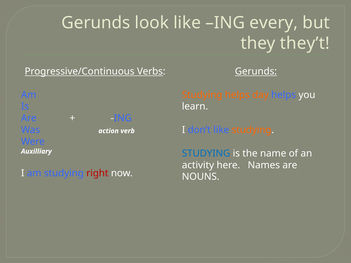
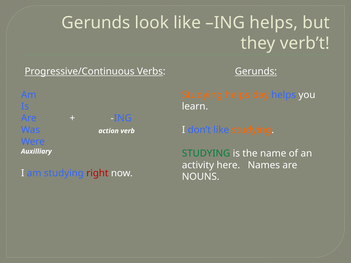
ING every: every -> helps
they’t: they’t -> verb’t
STUDYING at (206, 153) colour: blue -> green
